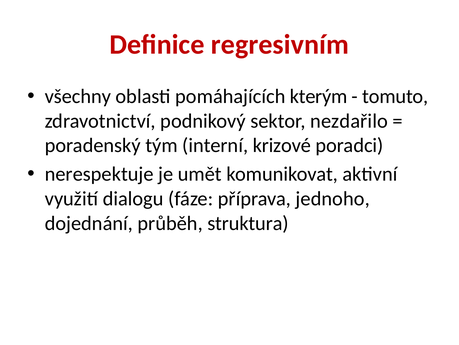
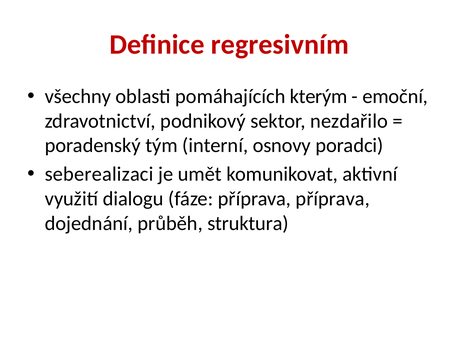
tomuto: tomuto -> emoční
krizové: krizové -> osnovy
nerespektuje: nerespektuje -> seberealizaci
příprava jednoho: jednoho -> příprava
